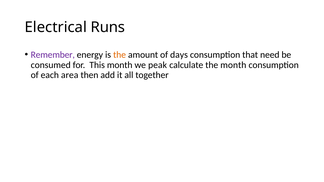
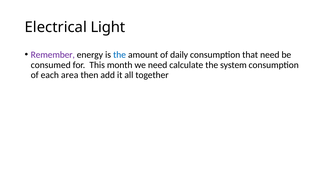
Runs: Runs -> Light
the at (120, 55) colour: orange -> blue
days: days -> daily
we peak: peak -> need
the month: month -> system
